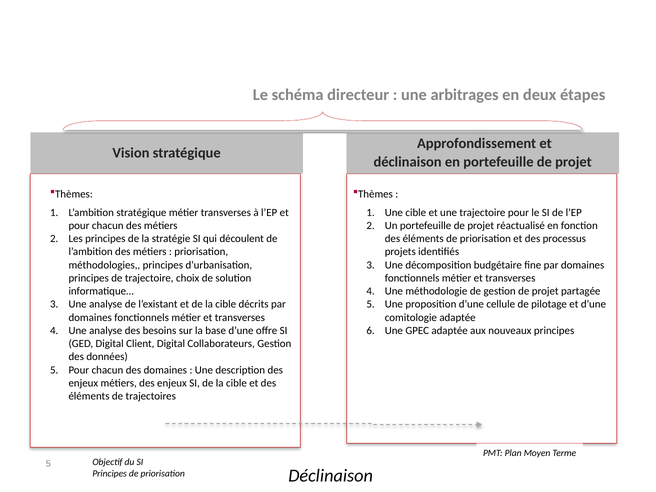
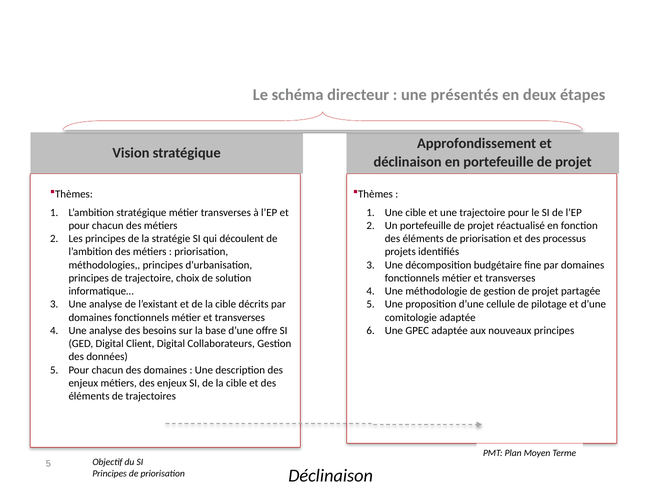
arbitrages: arbitrages -> présentés
